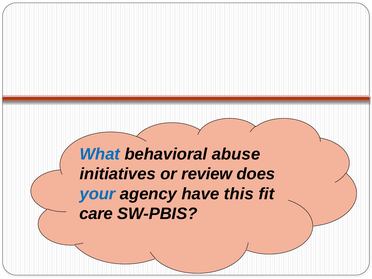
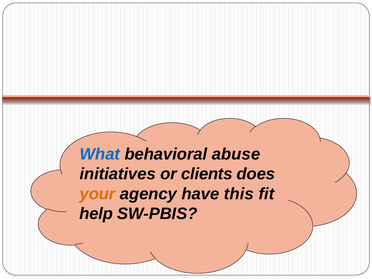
review: review -> clients
your colour: blue -> orange
care: care -> help
